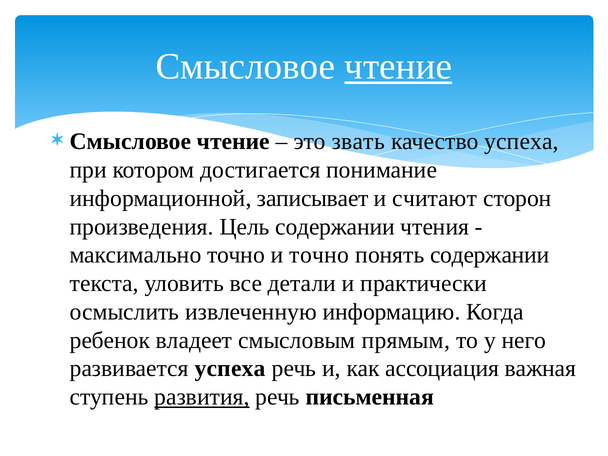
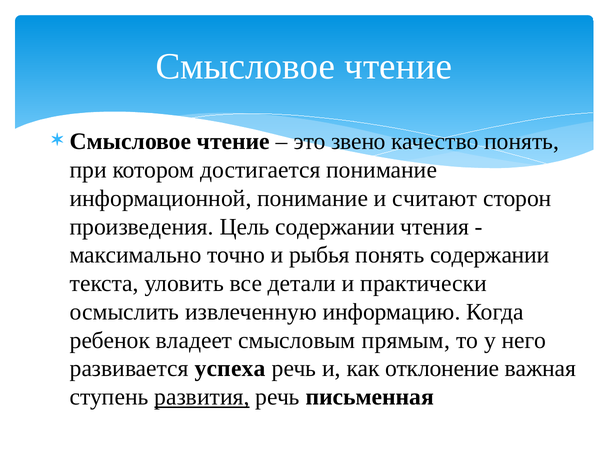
чтение at (398, 67) underline: present -> none
звать: звать -> звено
качество успеха: успеха -> понять
информационной записывает: записывает -> понимание
и точно: точно -> рыбья
ассоциация: ассоциация -> отклонение
